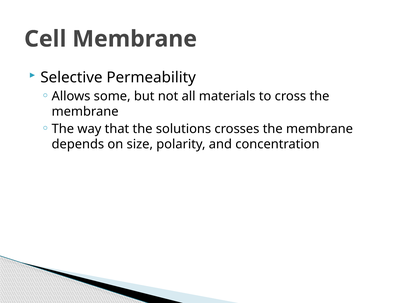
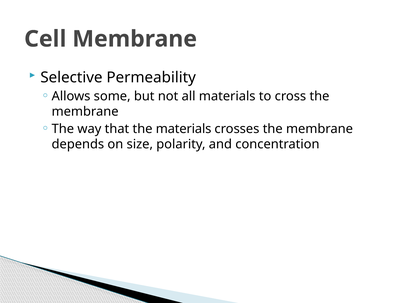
the solutions: solutions -> materials
